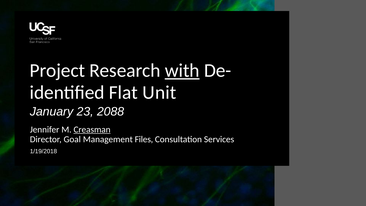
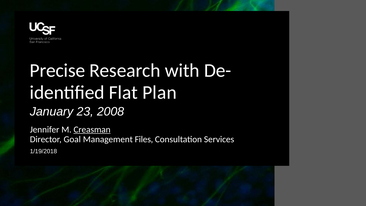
Project: Project -> Precise
with underline: present -> none
Unit: Unit -> Plan
2088: 2088 -> 2008
